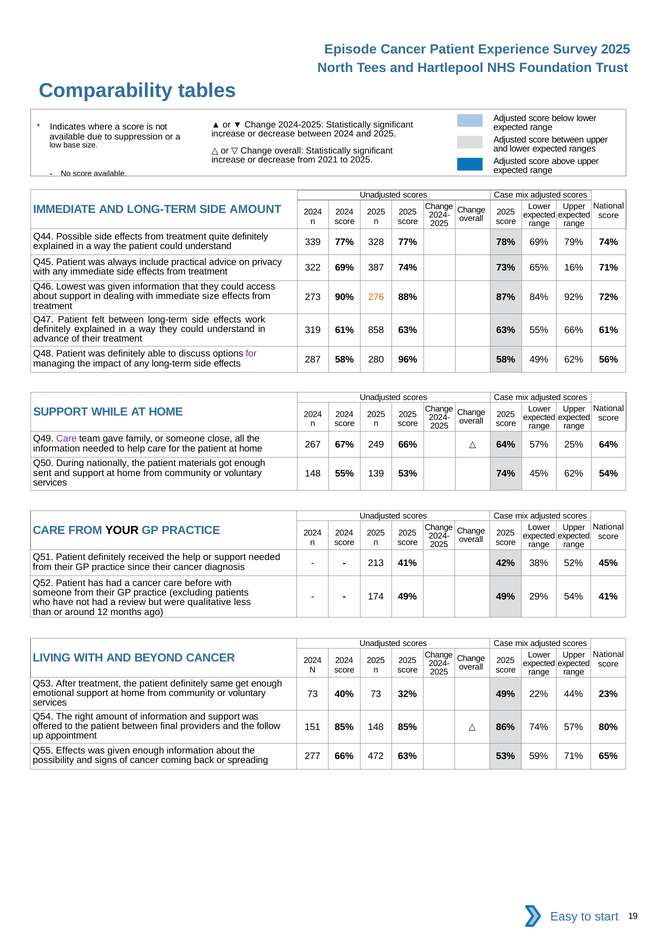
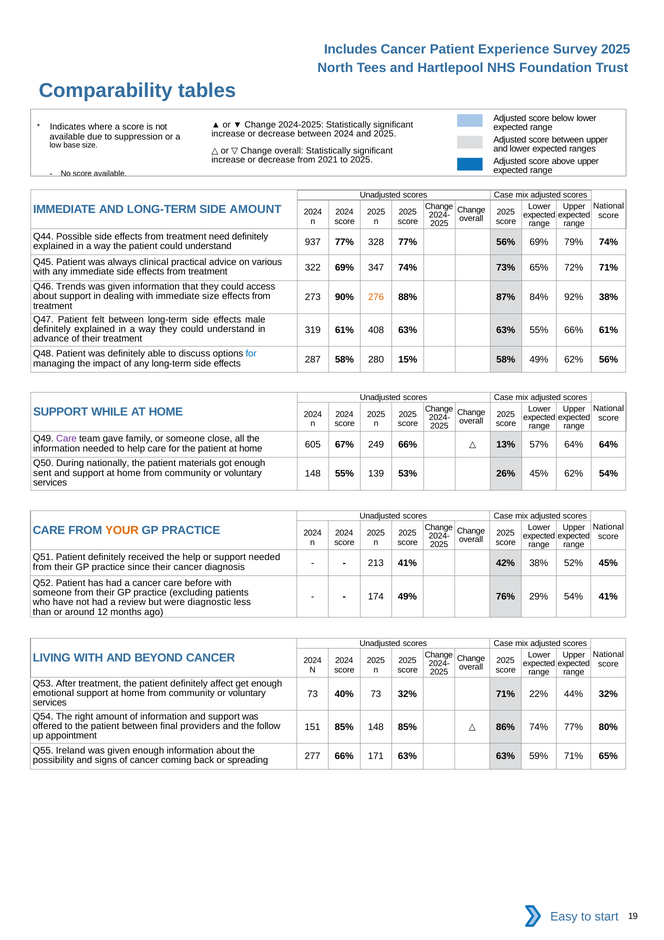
Episode: Episode -> Includes
quite: quite -> need
339: 339 -> 937
77% 78%: 78% -> 56%
include: include -> clinical
privacy: privacy -> various
387: 387 -> 347
16%: 16% -> 72%
Lowest: Lowest -> Trends
92% 72%: 72% -> 38%
work: work -> male
858: 858 -> 408
for at (251, 354) colour: purple -> blue
96%: 96% -> 15%
267: 267 -> 605
64% at (506, 444): 64% -> 13%
57% 25%: 25% -> 64%
53% 74%: 74% -> 26%
YOUR colour: black -> orange
49% 49%: 49% -> 76%
qualitative: qualitative -> diagnostic
same: same -> affect
32% 49%: 49% -> 71%
44% 23%: 23% -> 32%
74% 57%: 57% -> 77%
Q55 Effects: Effects -> Ireland
472: 472 -> 171
53% at (506, 756): 53% -> 63%
